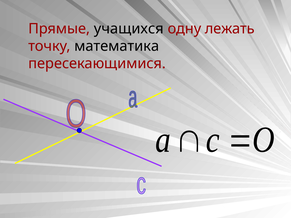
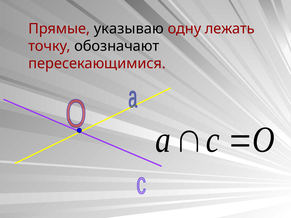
учащихся: учащихся -> указываю
математика: математика -> обозначают
